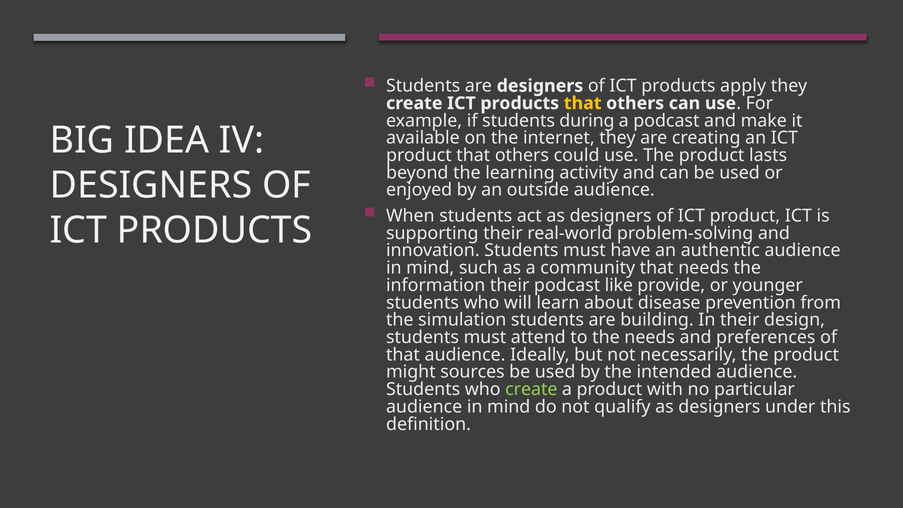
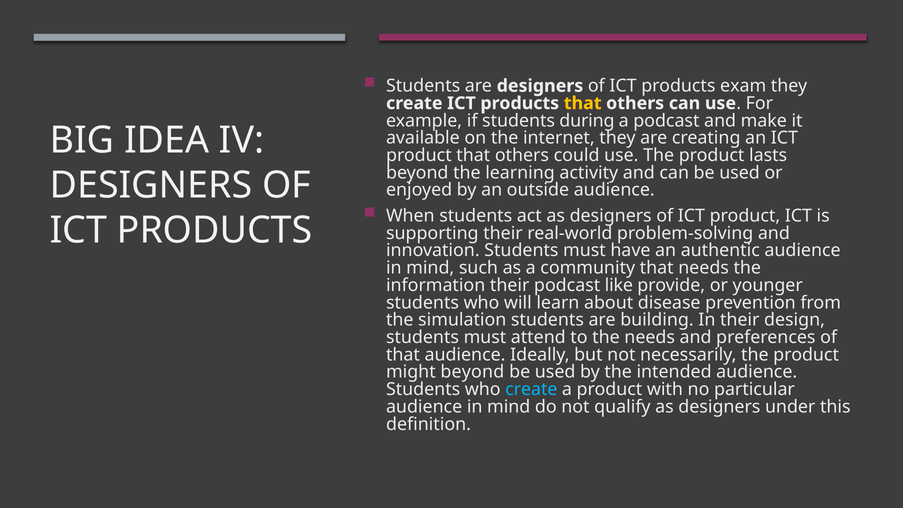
apply: apply -> exam
might sources: sources -> beyond
create at (531, 389) colour: light green -> light blue
